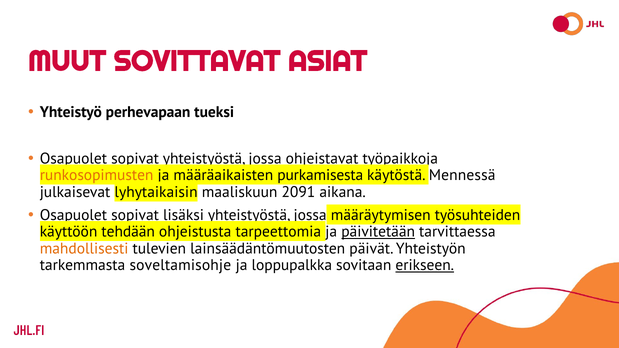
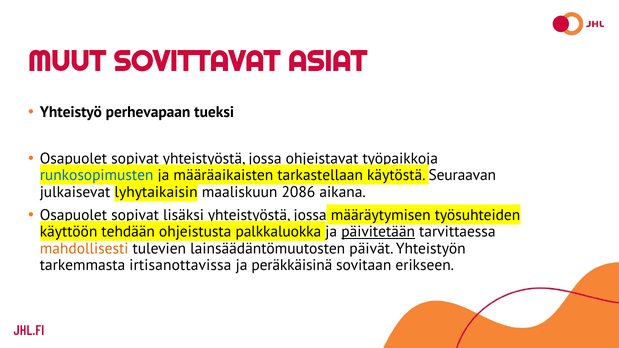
runkosopimusten colour: orange -> blue
purkamisesta: purkamisesta -> tarkastellaan
Mennessä: Mennessä -> Seuraavan
2091: 2091 -> 2086
tarpeettomia: tarpeettomia -> palkkaluokka
soveltamisohje: soveltamisohje -> irtisanottavissa
loppupalkka: loppupalkka -> peräkkäisinä
erikseen underline: present -> none
